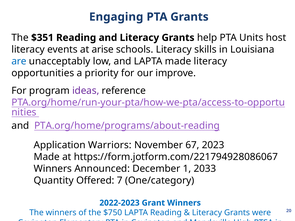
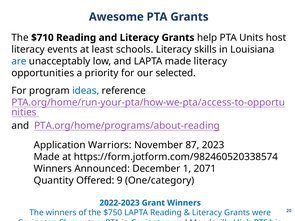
Engaging: Engaging -> Awesome
$351: $351 -> $710
arise: arise -> least
improve: improve -> selected
ideas colour: purple -> blue
67: 67 -> 87
https://form.jotform.com/221794928086067: https://form.jotform.com/221794928086067 -> https://form.jotform.com/982460520338574
2033: 2033 -> 2071
7: 7 -> 9
